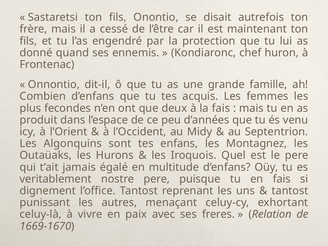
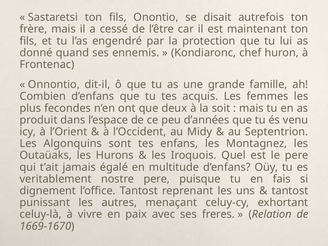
la fais: fais -> soit
